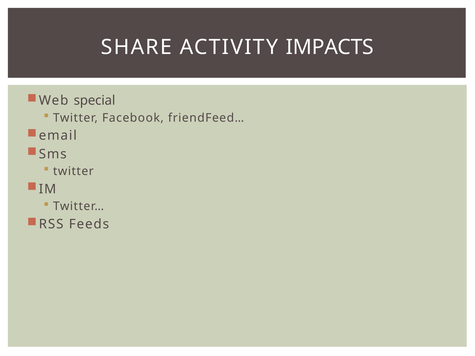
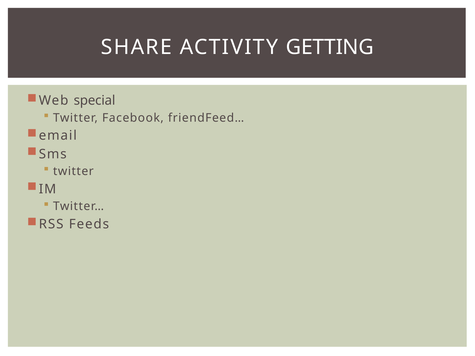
IMPACTS: IMPACTS -> GETTING
